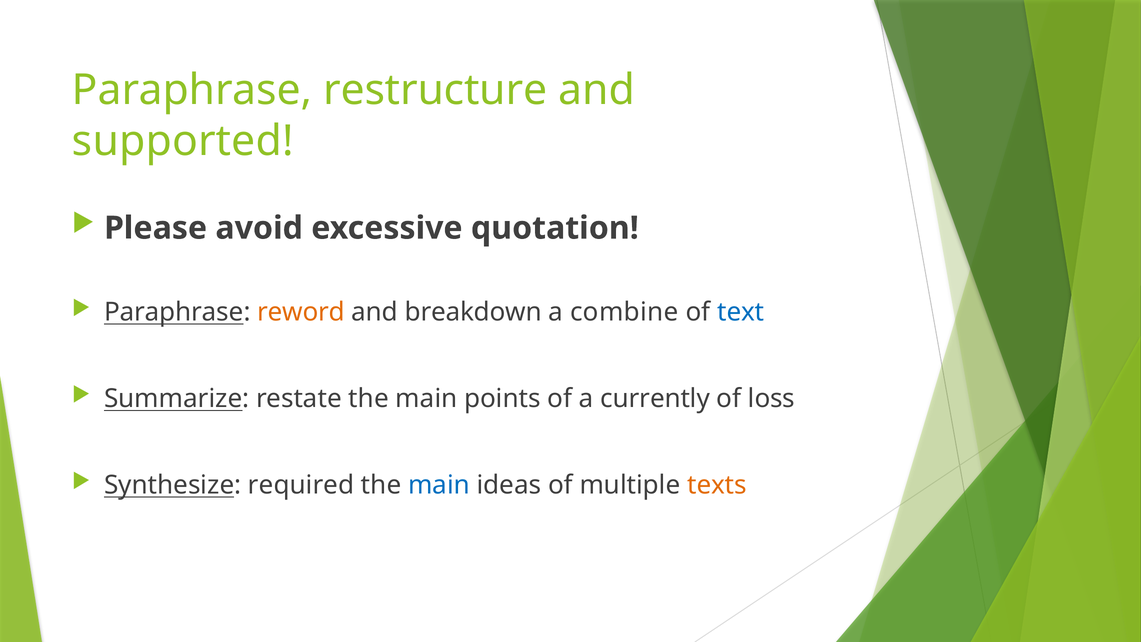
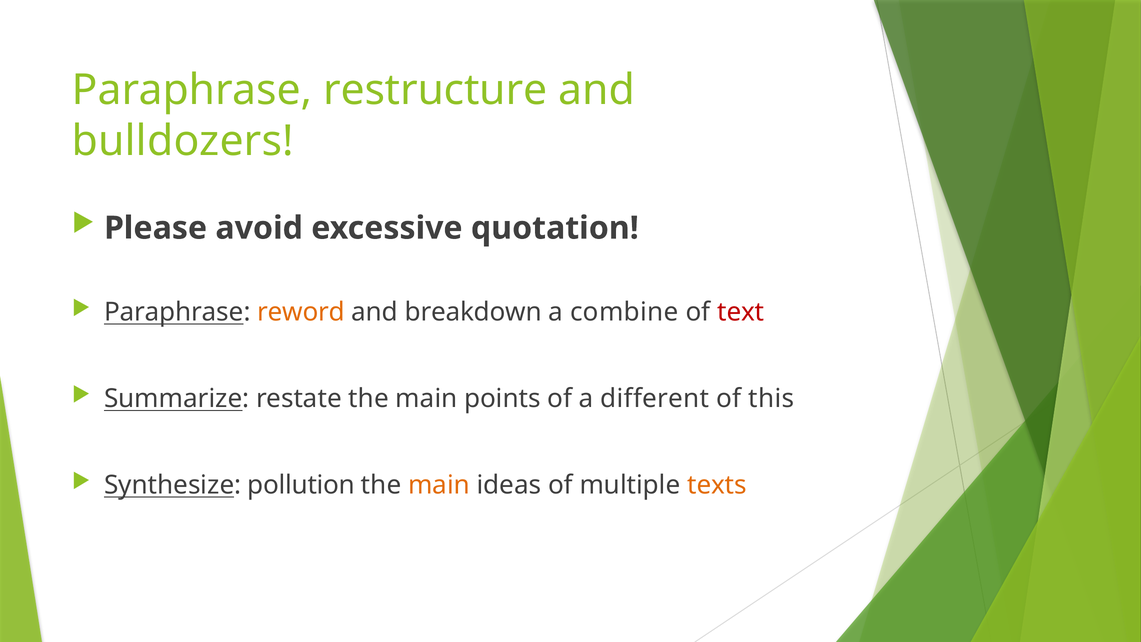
supported: supported -> bulldozers
text colour: blue -> red
currently: currently -> different
loss: loss -> this
required: required -> pollution
main at (439, 485) colour: blue -> orange
